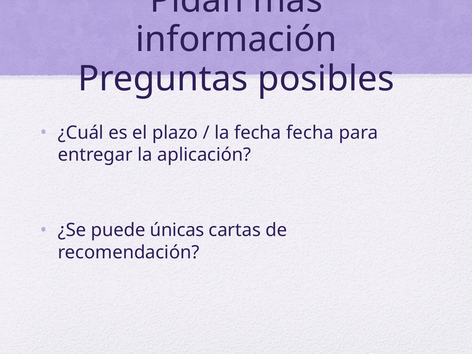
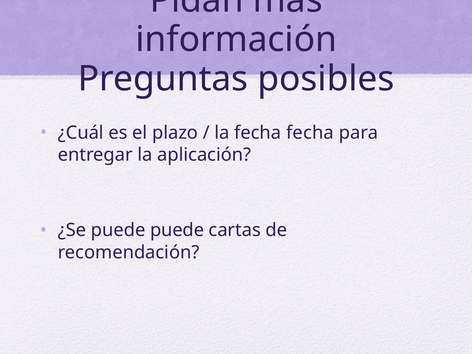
puede únicas: únicas -> puede
